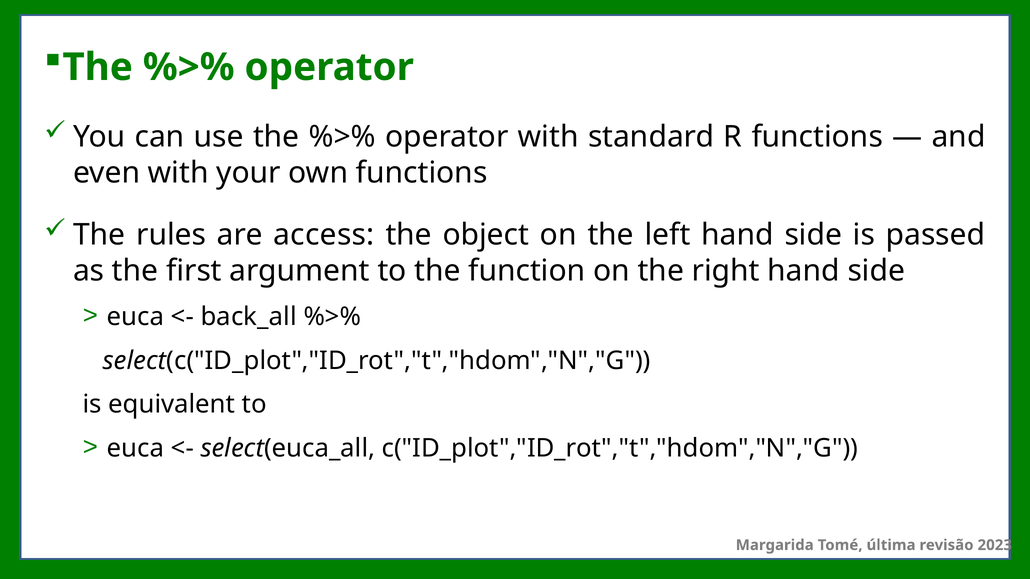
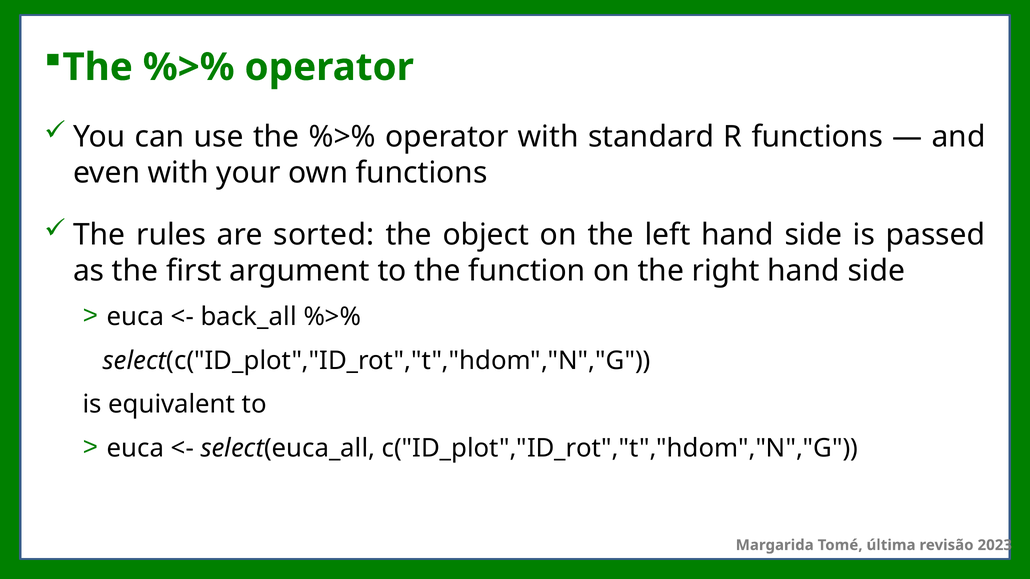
access: access -> sorted
